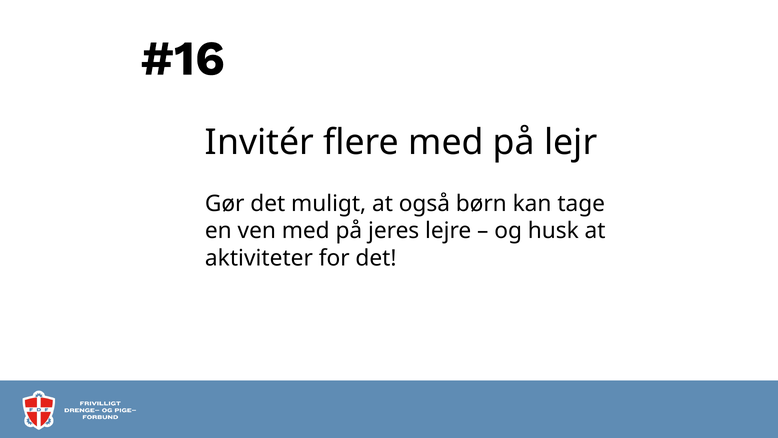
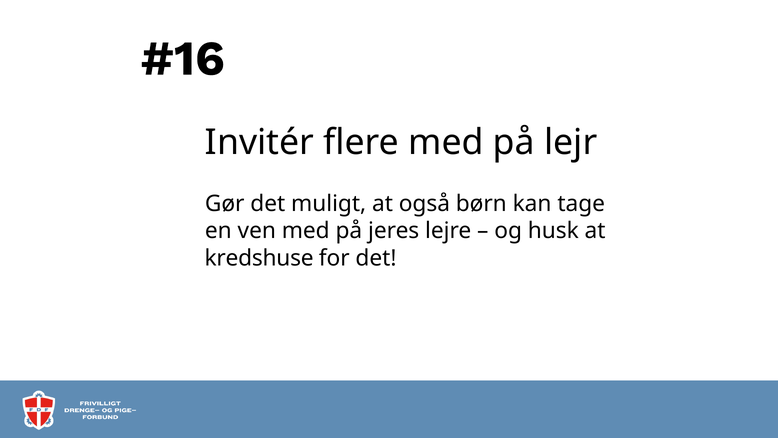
aktiviteter: aktiviteter -> kredshuse
